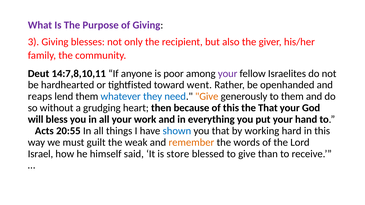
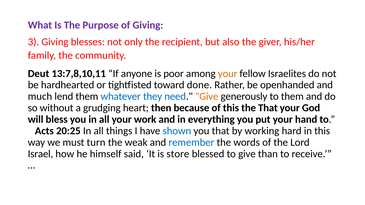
14:7,8,10,11: 14:7,8,10,11 -> 13:7,8,10,11
your at (228, 74) colour: purple -> orange
went: went -> done
reaps: reaps -> much
20:55: 20:55 -> 20:25
guilt: guilt -> turn
remember colour: orange -> blue
